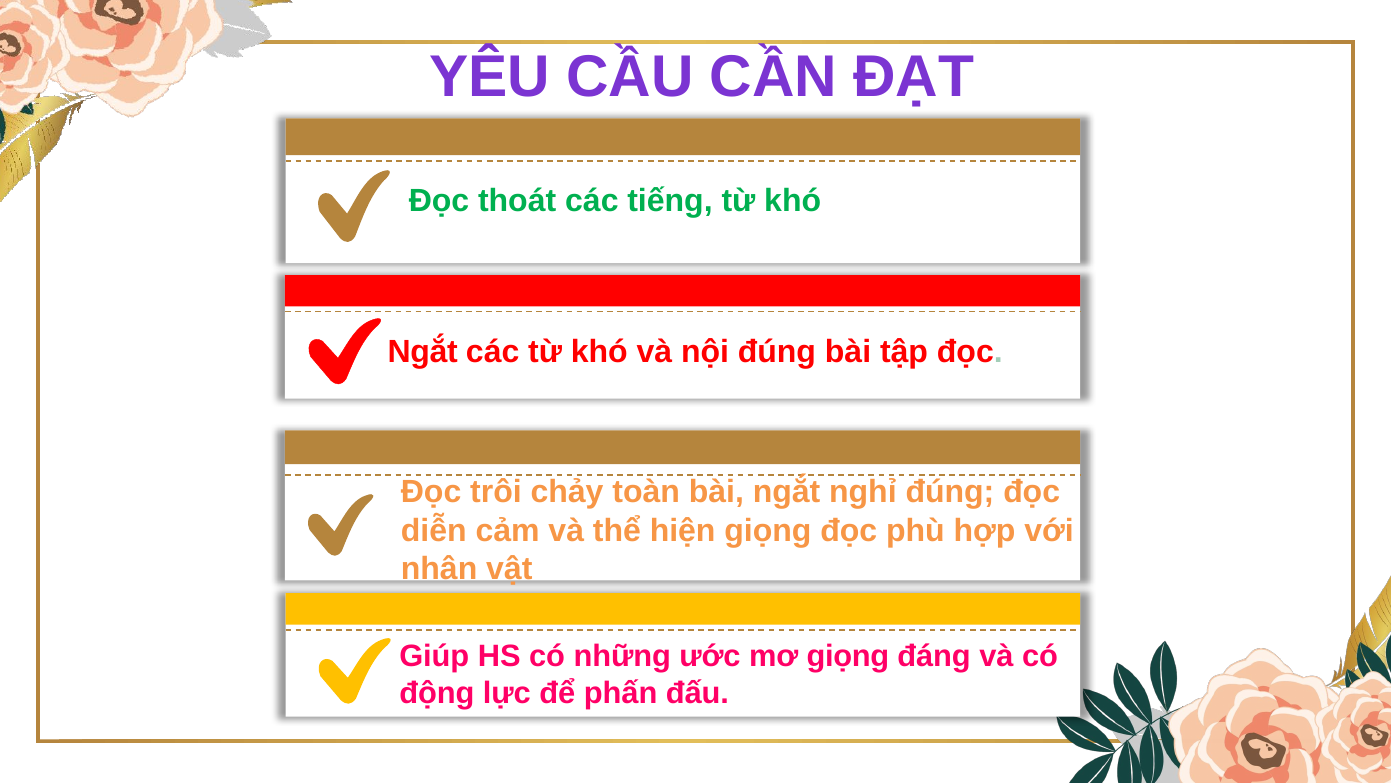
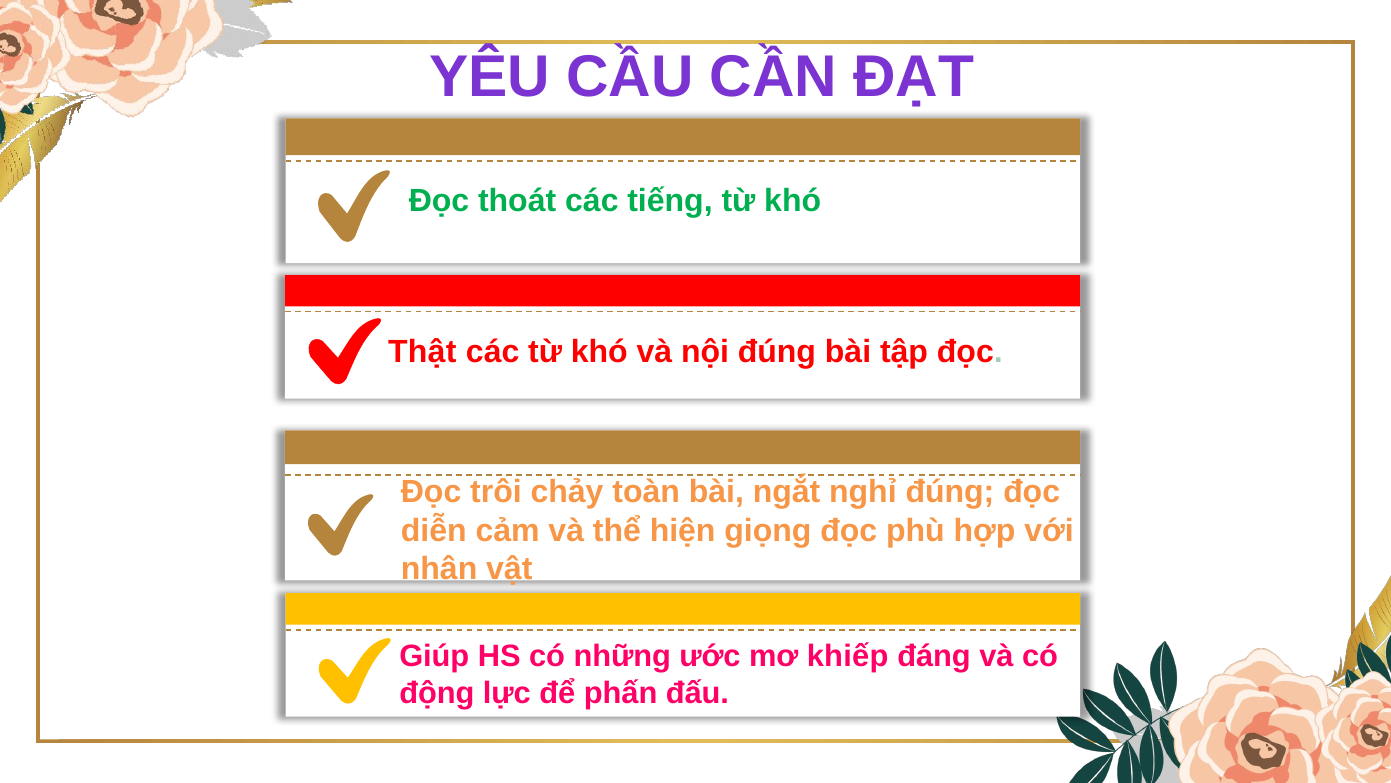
Ngắt at (423, 351): Ngắt -> Thật
mơ giọng: giọng -> khiếp
